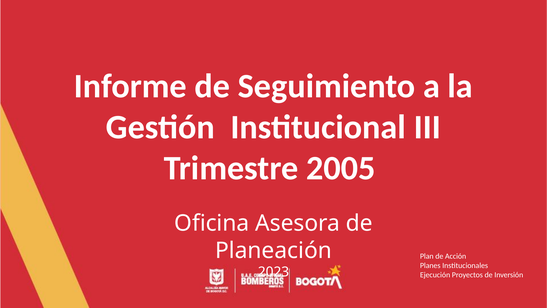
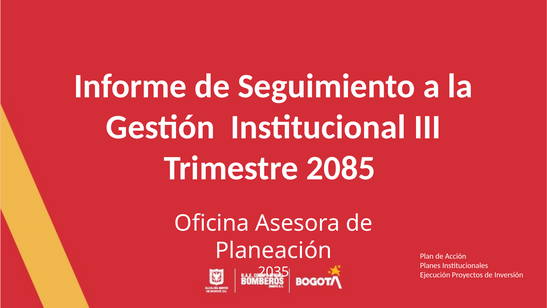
2005: 2005 -> 2085
2023: 2023 -> 2035
